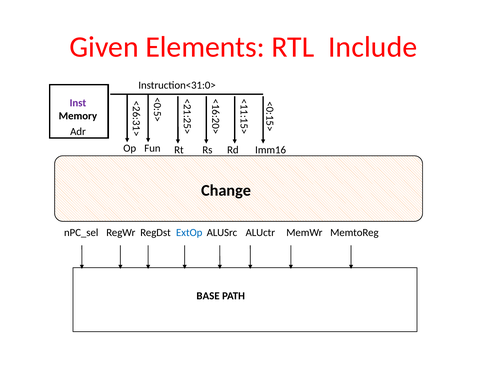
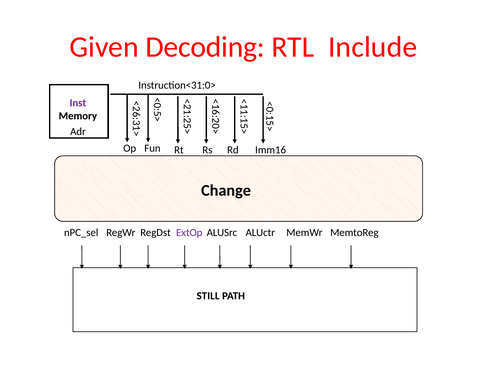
Elements: Elements -> Decoding
ExtOp colour: blue -> purple
BASE: BASE -> STILL
